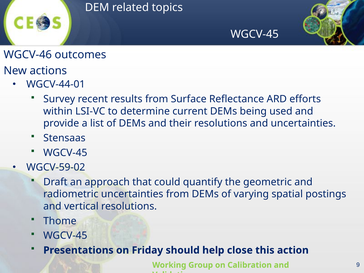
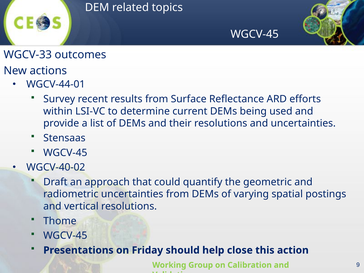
WGCV-46: WGCV-46 -> WGCV-33
WGCV-59-02: WGCV-59-02 -> WGCV-40-02
